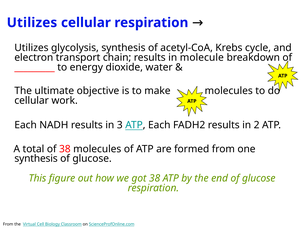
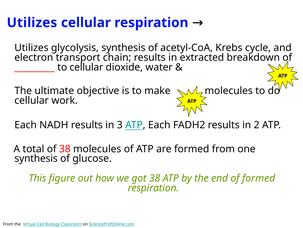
molecule: molecule -> extracted
to energy: energy -> cellular
end of glucose: glucose -> formed
